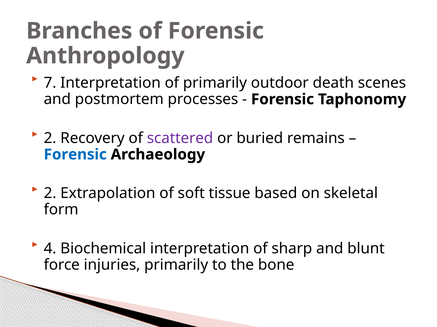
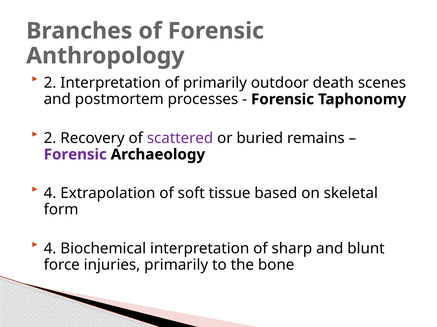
7 at (50, 83): 7 -> 2
Forensic at (75, 155) colour: blue -> purple
2 at (50, 194): 2 -> 4
